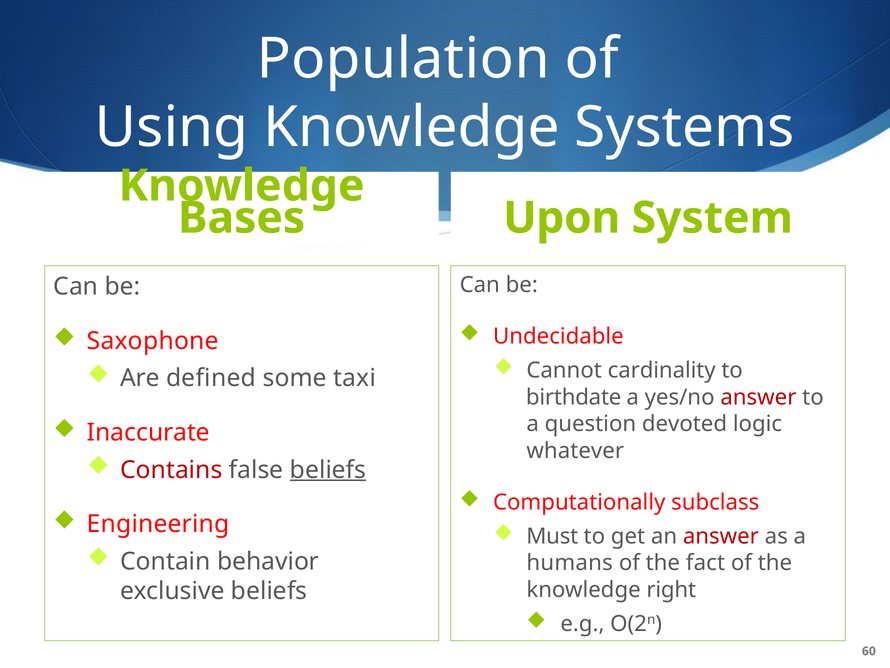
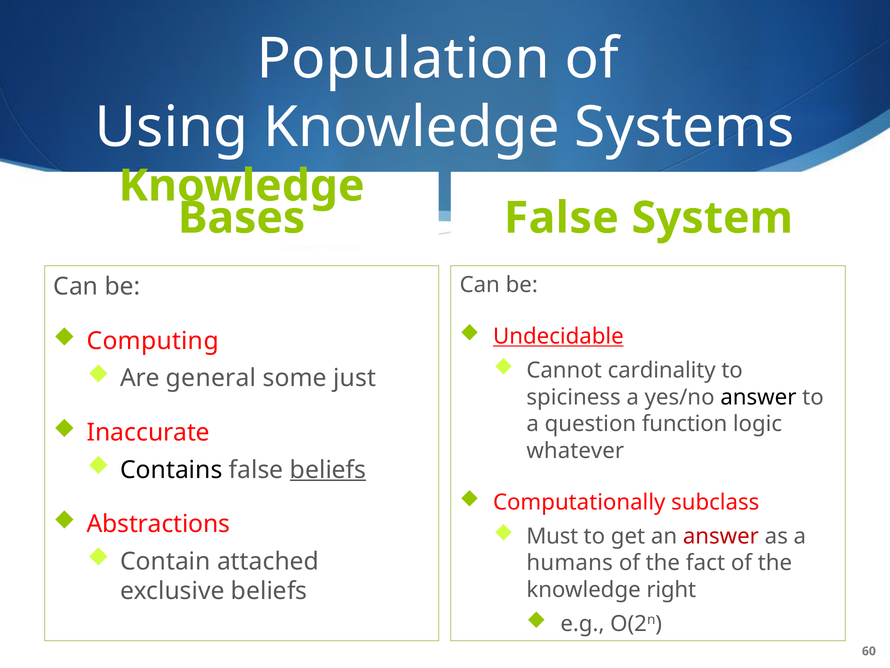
Upon at (562, 218): Upon -> False
Undecidable underline: none -> present
Saxophone: Saxophone -> Computing
defined: defined -> general
taxi: taxi -> just
birthdate: birthdate -> spiciness
answer at (758, 397) colour: red -> black
devoted: devoted -> function
Contains colour: red -> black
Engineering: Engineering -> Abstractions
behavior: behavior -> attached
